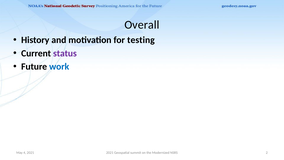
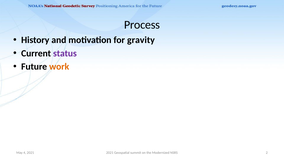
Overall: Overall -> Process
testing: testing -> gravity
work colour: blue -> orange
